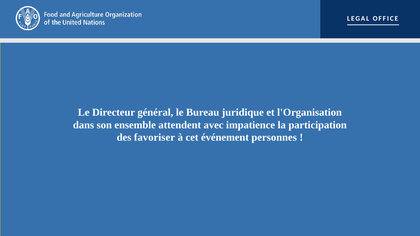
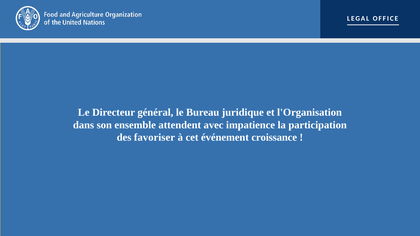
personnes: personnes -> croissance
